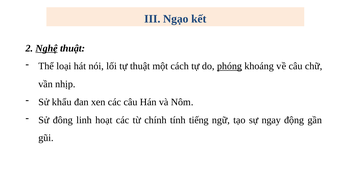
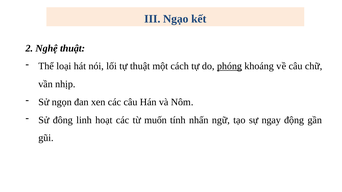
Nghệ underline: present -> none
khẩu: khẩu -> ngọn
chính: chính -> muốn
tiếng: tiếng -> nhấn
